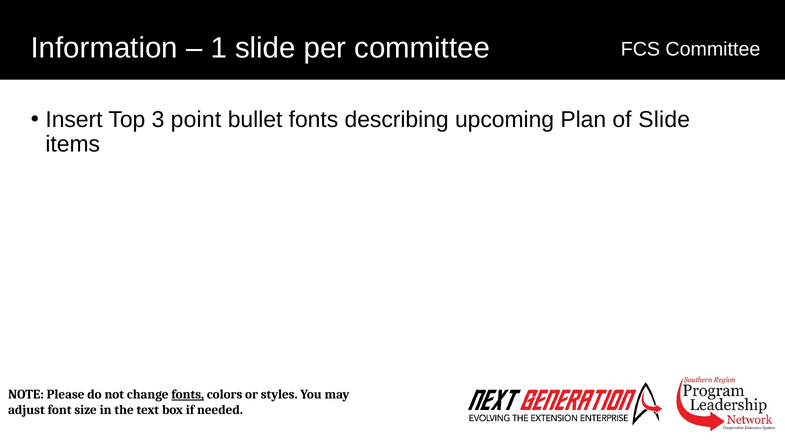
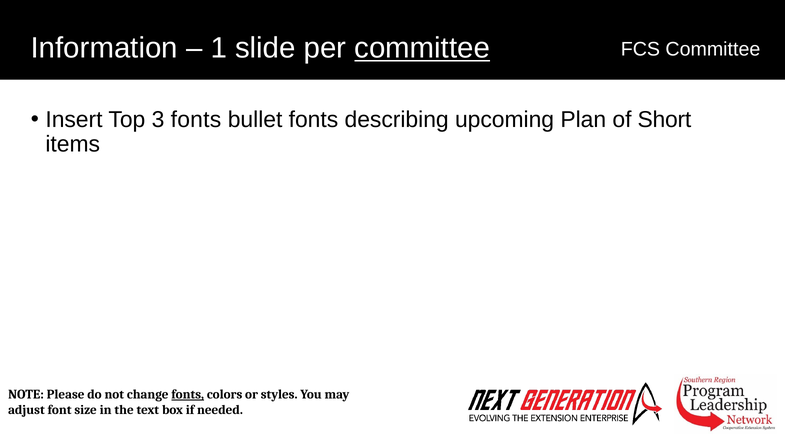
committee at (422, 48) underline: none -> present
3 point: point -> fonts
of Slide: Slide -> Short
